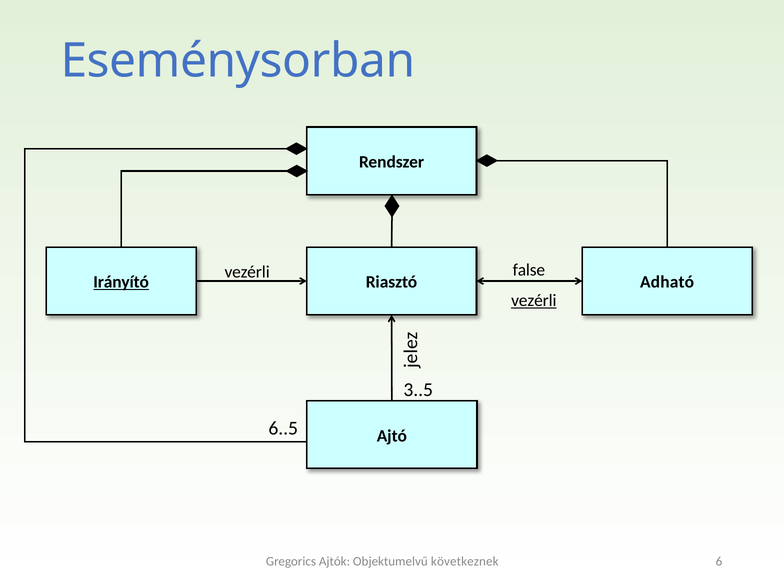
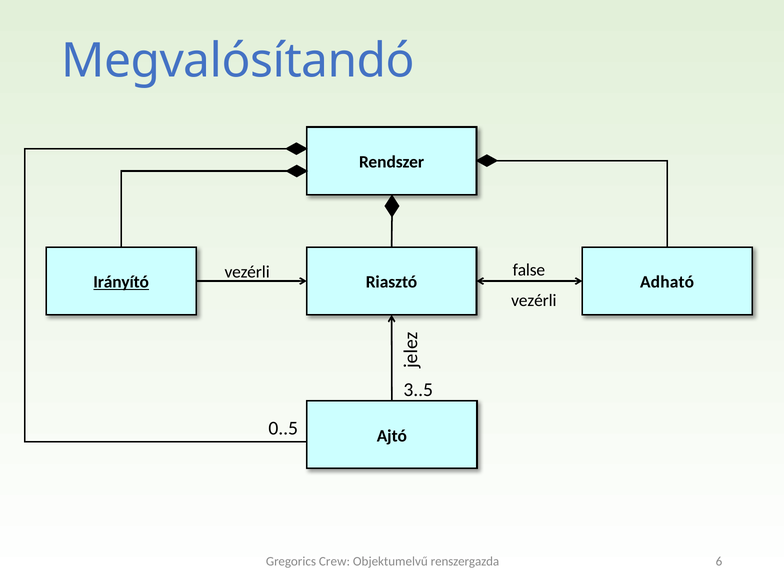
Eseménysorban: Eseménysorban -> Megvalósítandó
vezérli at (534, 300) underline: present -> none
6..5: 6..5 -> 0..5
Ajtók: Ajtók -> Crew
következnek: következnek -> renszergazda
